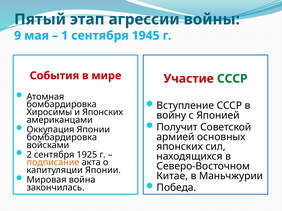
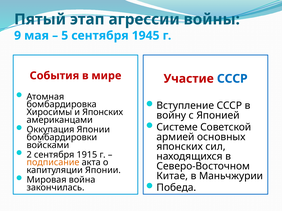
1: 1 -> 5
СССР at (232, 79) colour: green -> blue
Получит: Получит -> Системе
бомбардировка at (62, 138): бомбардировка -> бомбардировки
1925: 1925 -> 1915
